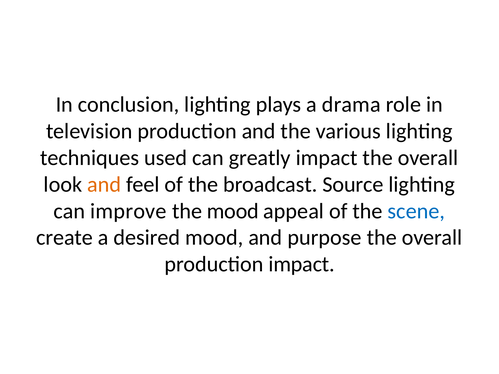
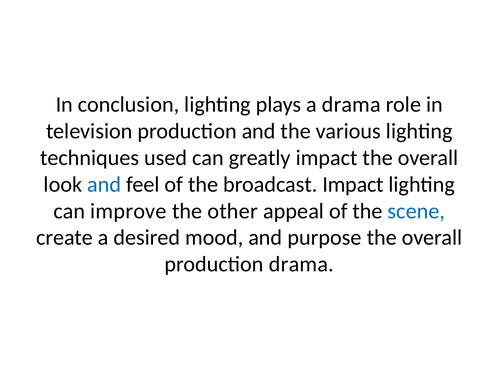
and at (104, 185) colour: orange -> blue
broadcast Source: Source -> Impact
the mood: mood -> other
production impact: impact -> drama
